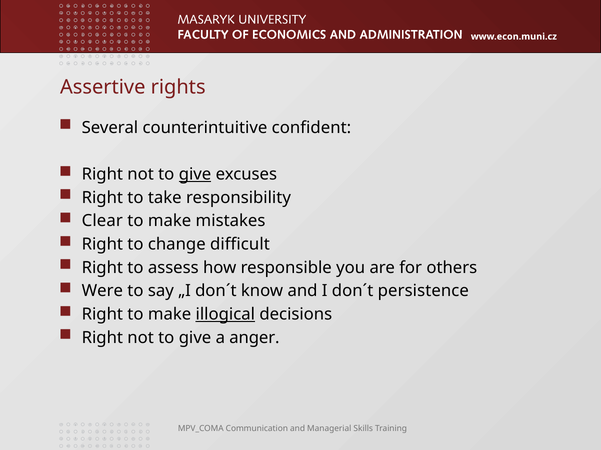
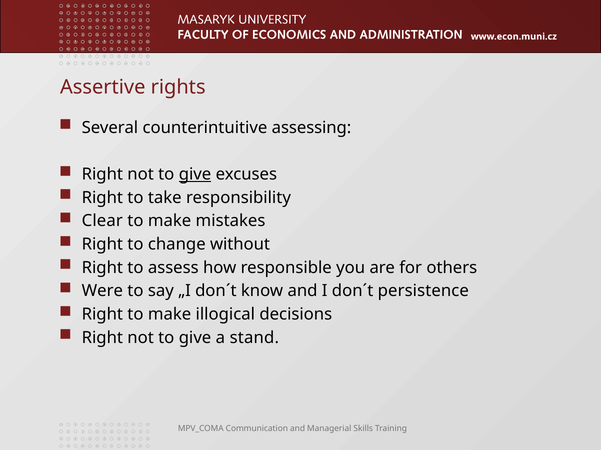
confident: confident -> assessing
difficult: difficult -> without
illogical underline: present -> none
anger: anger -> stand
